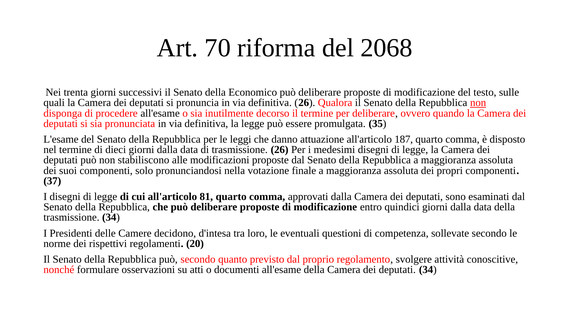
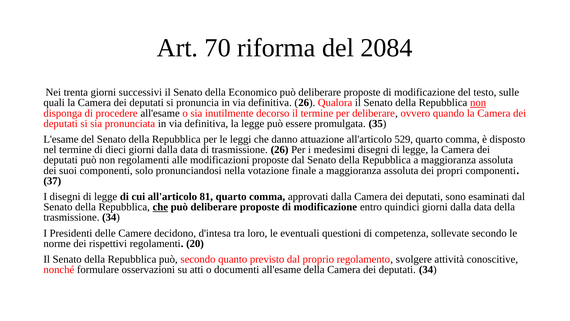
2068: 2068 -> 2084
187: 187 -> 529
non stabiliscono: stabiliscono -> regolamenti
che at (160, 207) underline: none -> present
